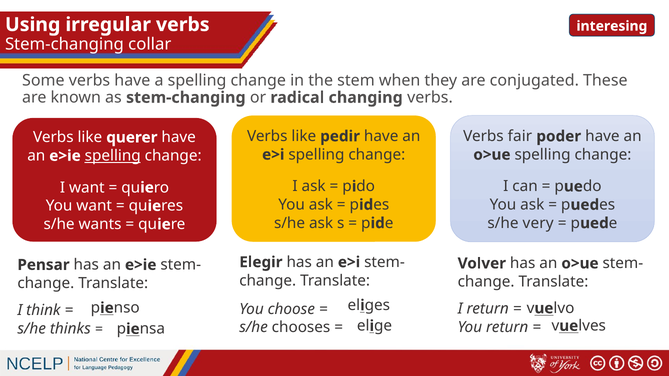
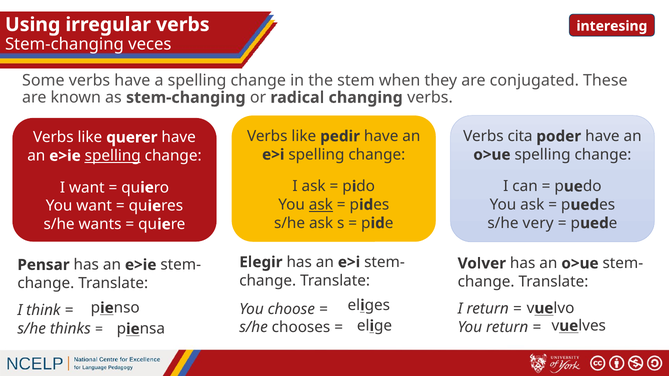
collar: collar -> veces
fair: fair -> cita
ask at (321, 205) underline: none -> present
